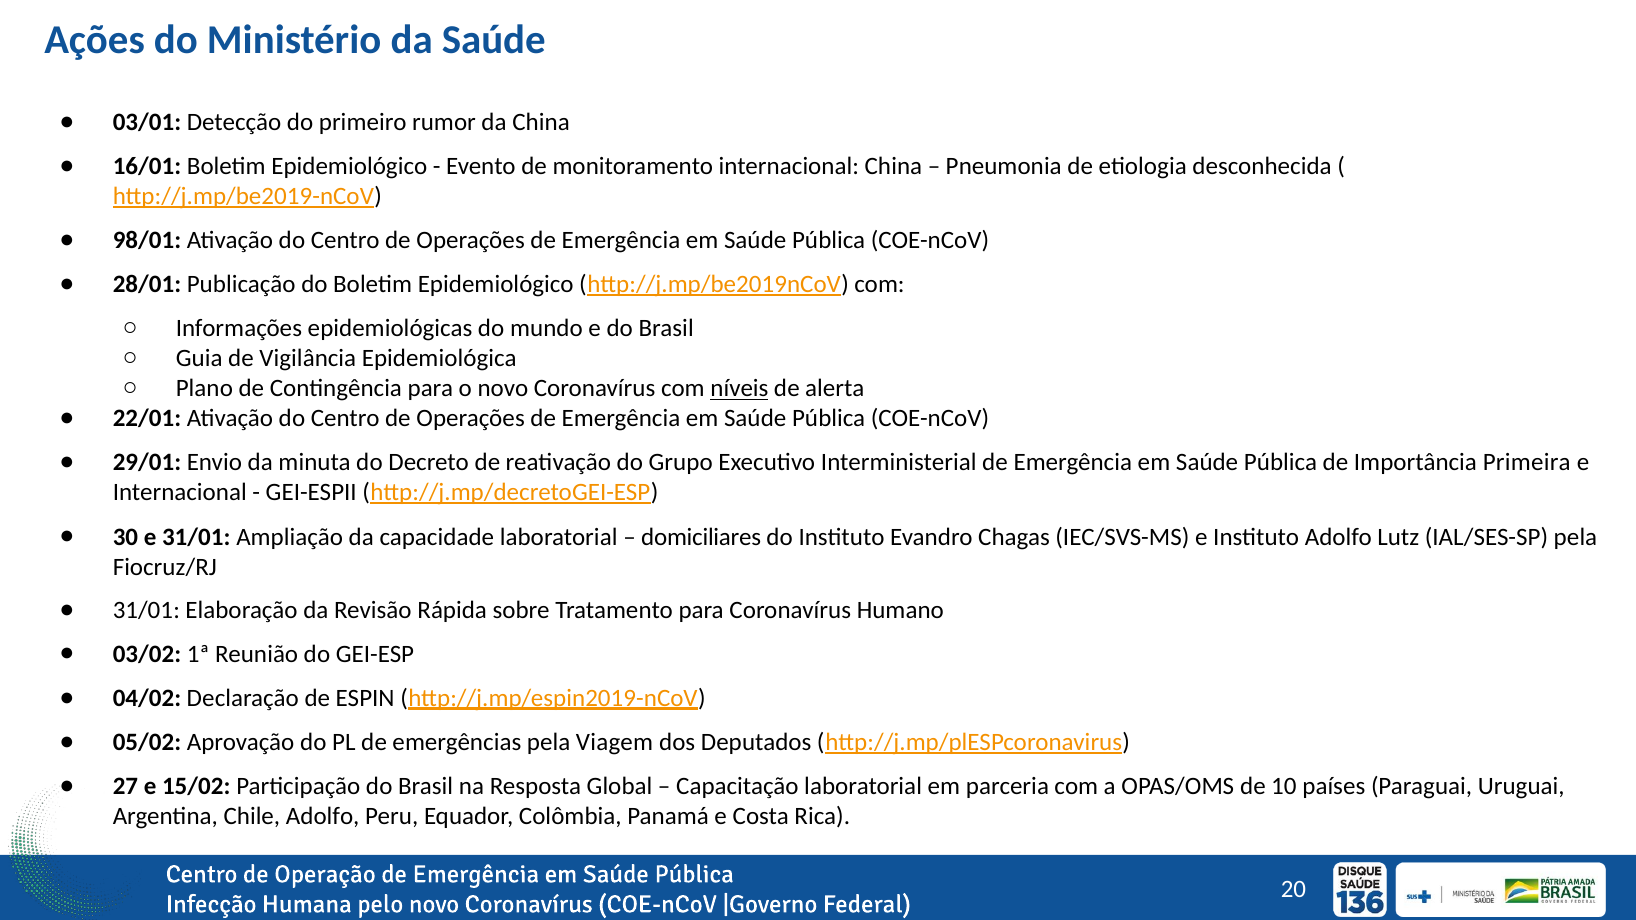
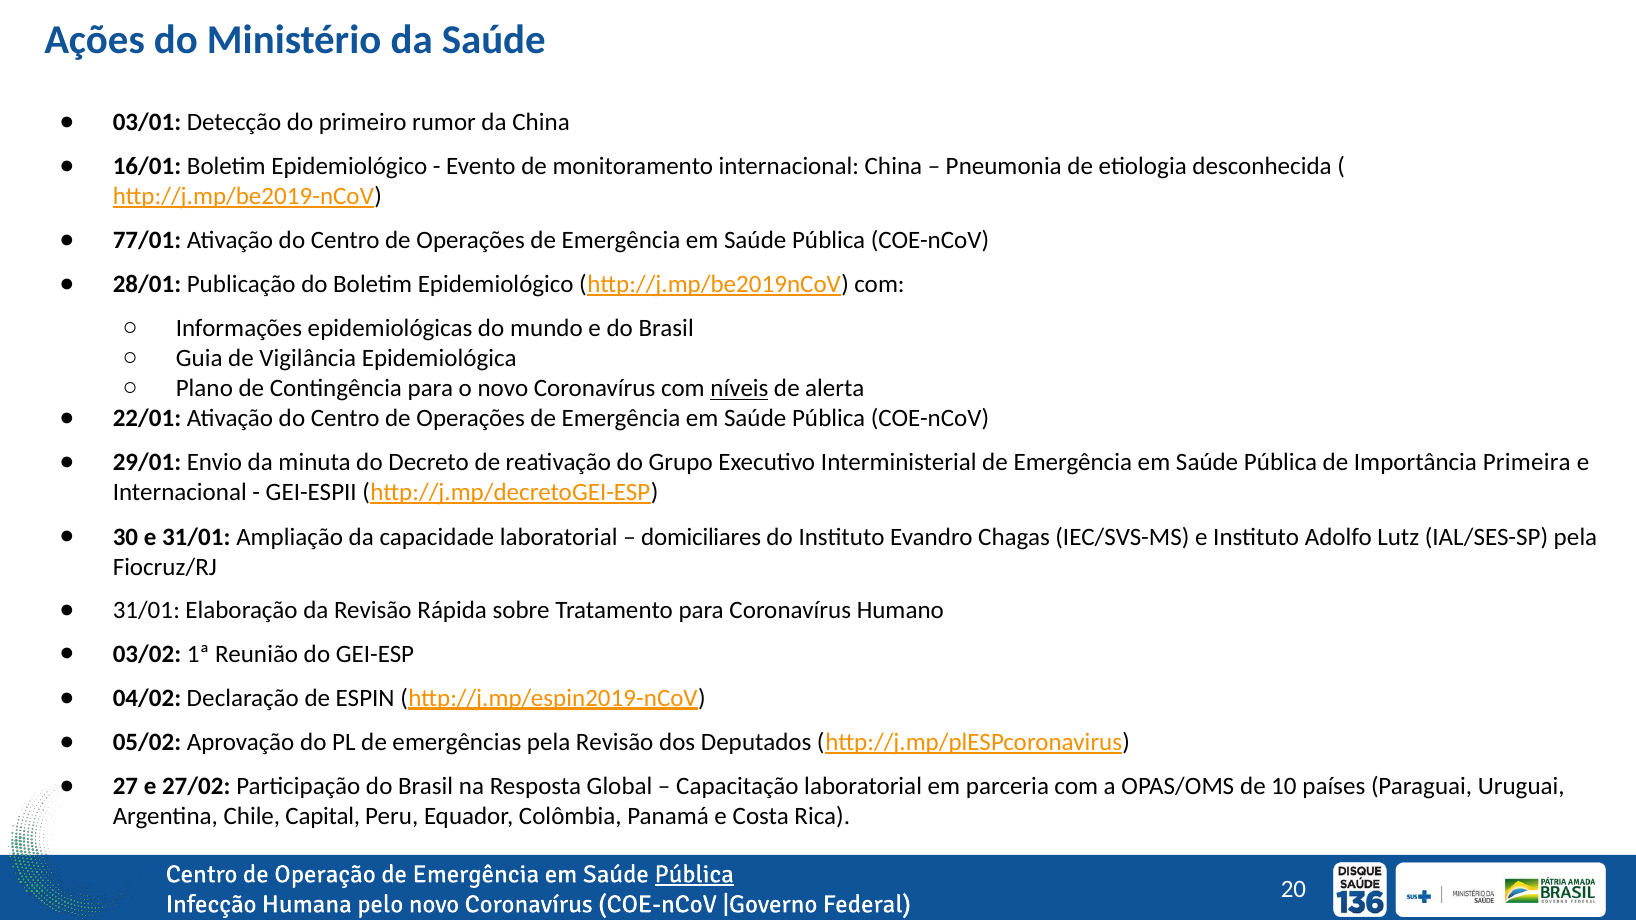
98/01: 98/01 -> 77/01
pela Viagem: Viagem -> Revisão
15/02: 15/02 -> 27/02
Chile Adolfo: Adolfo -> Capital
Pública at (694, 874) underline: none -> present
